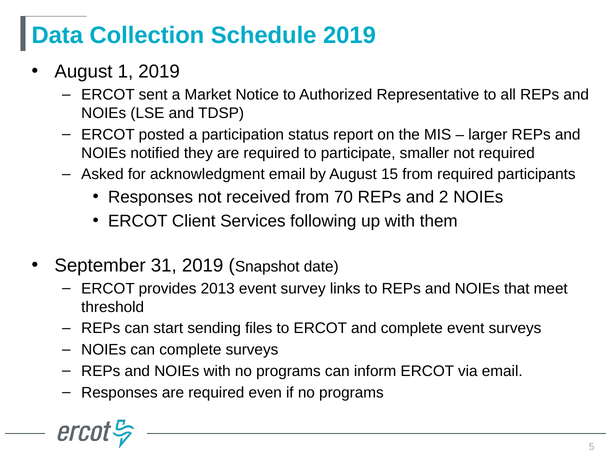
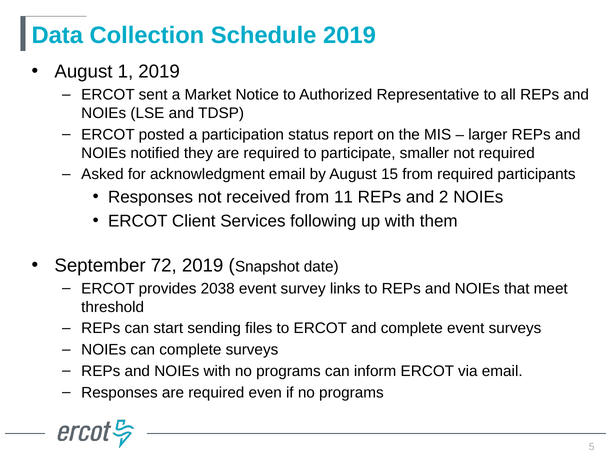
70: 70 -> 11
31: 31 -> 72
2013: 2013 -> 2038
